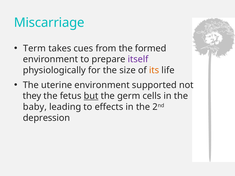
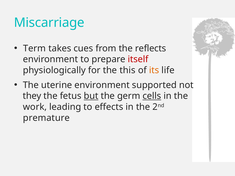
formed: formed -> reflects
itself colour: purple -> red
size: size -> this
cells underline: none -> present
baby: baby -> work
depression: depression -> premature
